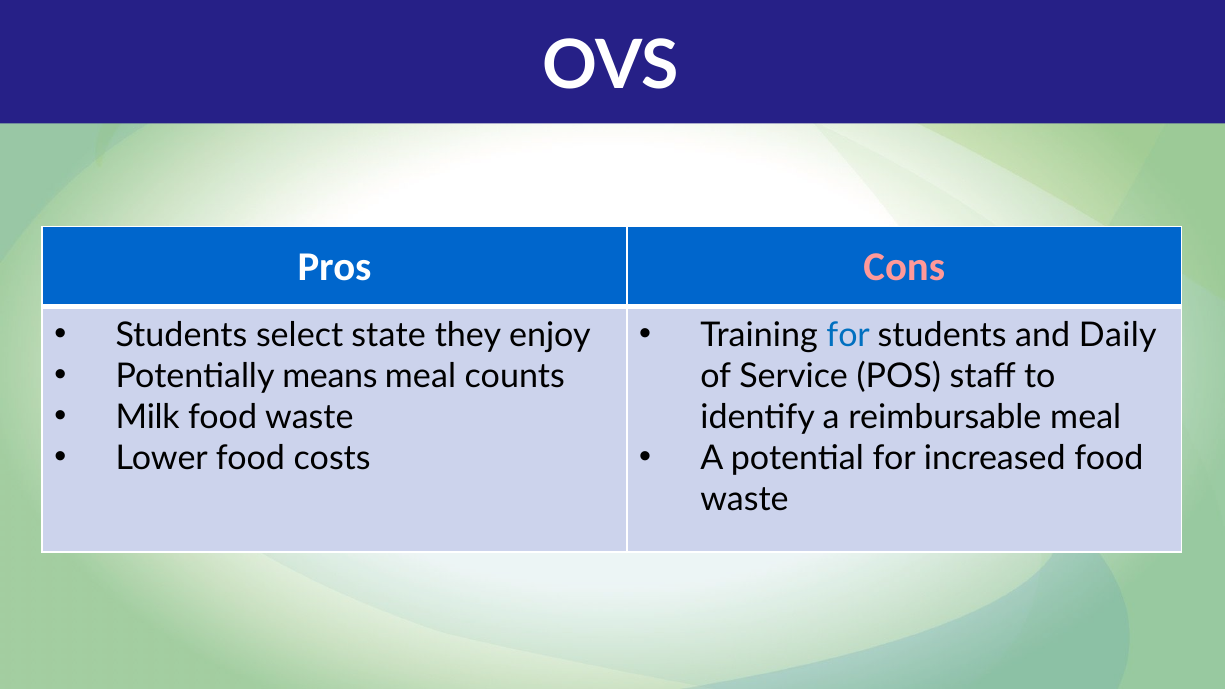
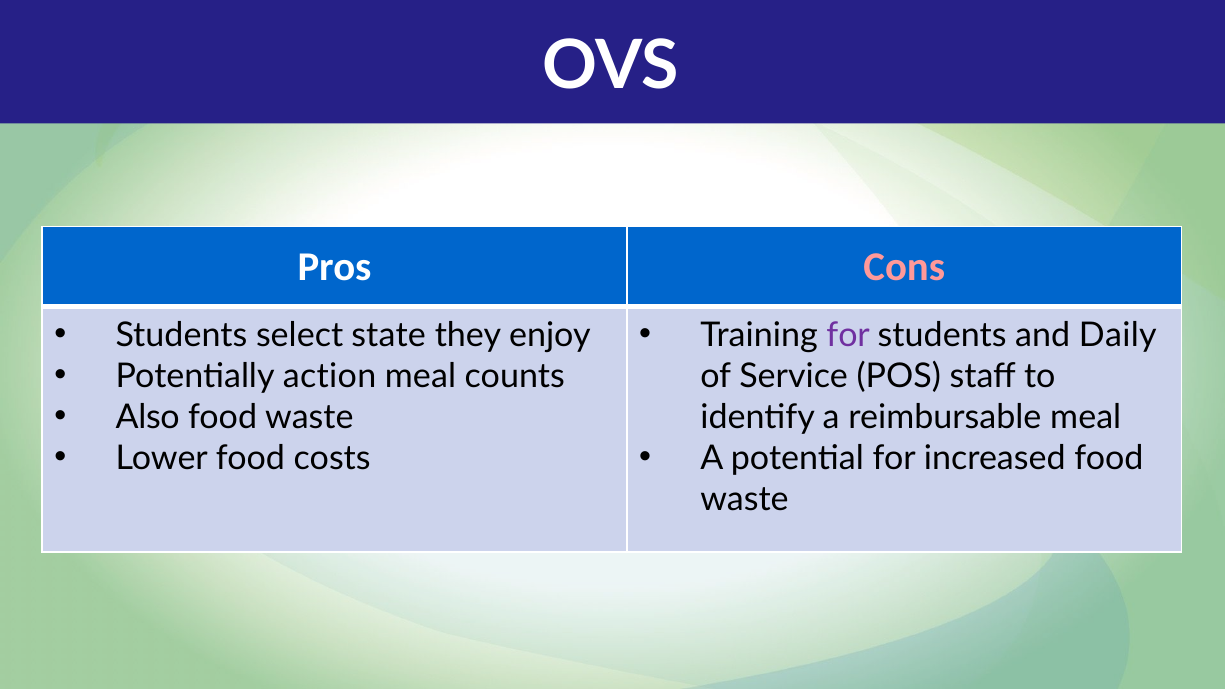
for at (848, 335) colour: blue -> purple
means: means -> action
Milk: Milk -> Also
